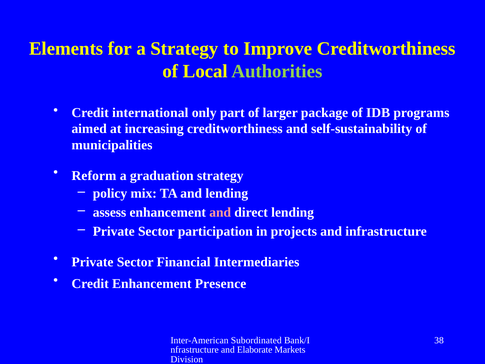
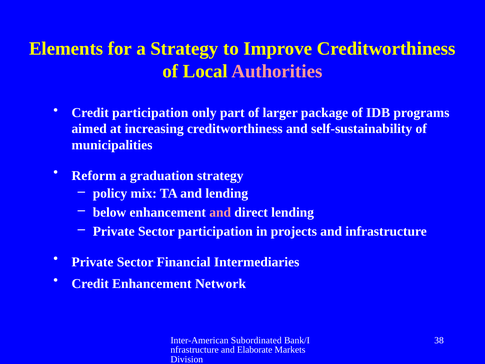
Authorities colour: light green -> pink
Credit international: international -> participation
assess: assess -> below
Presence: Presence -> Network
